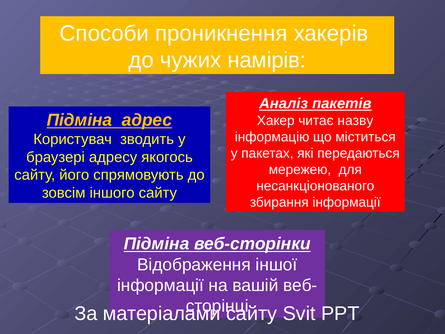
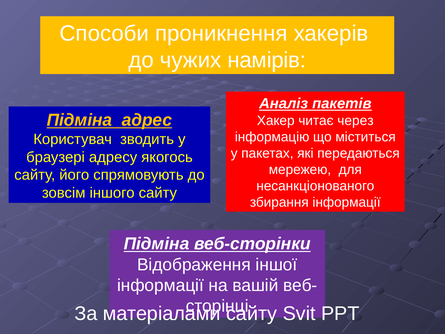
назву: назву -> через
